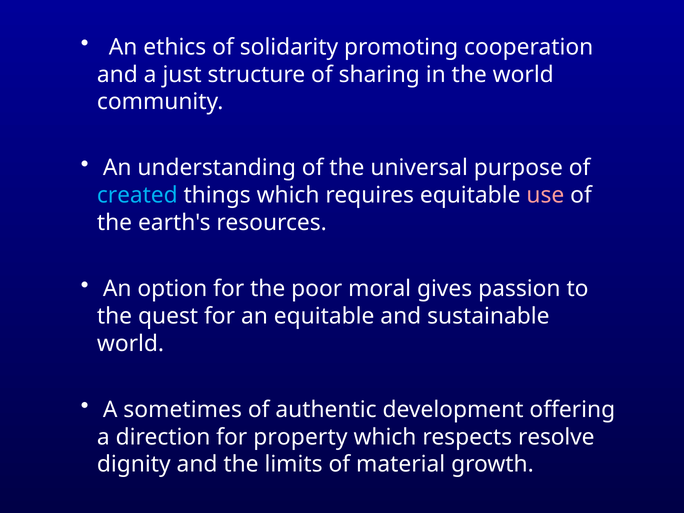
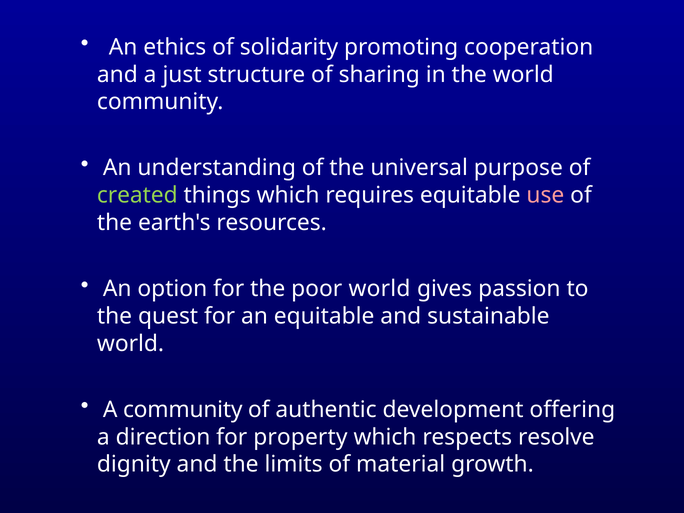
created colour: light blue -> light green
poor moral: moral -> world
A sometimes: sometimes -> community
